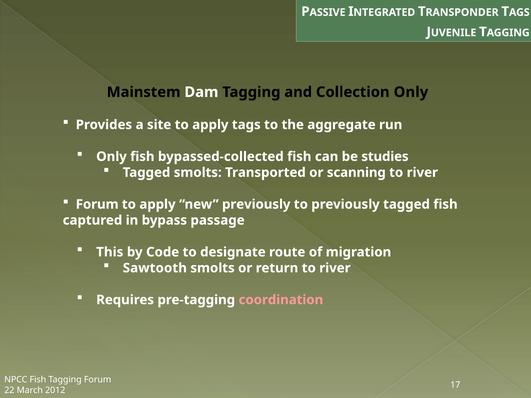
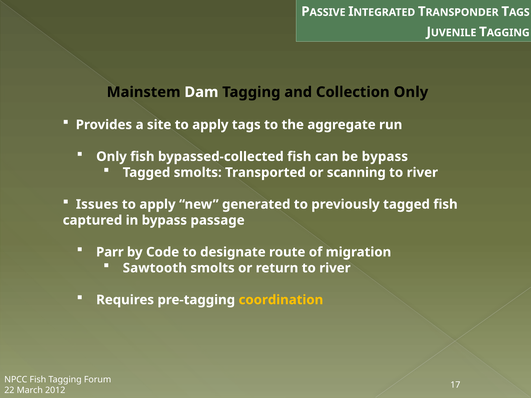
be studies: studies -> bypass
Forum at (97, 204): Forum -> Issues
new previously: previously -> generated
This: This -> Parr
coordination colour: pink -> yellow
